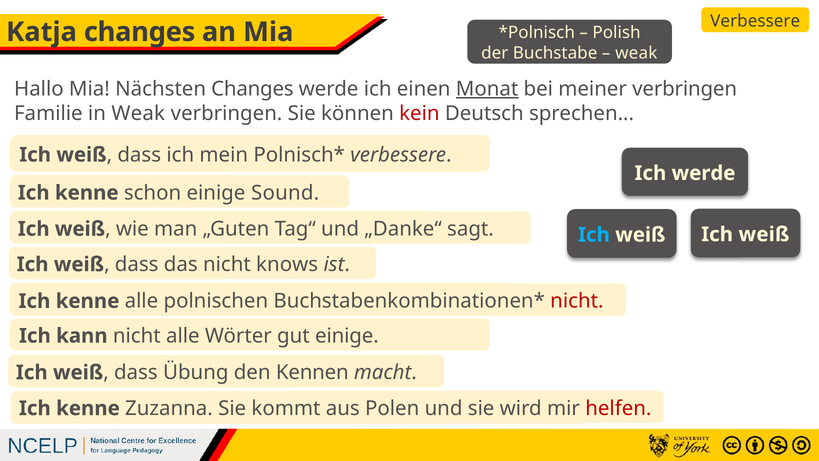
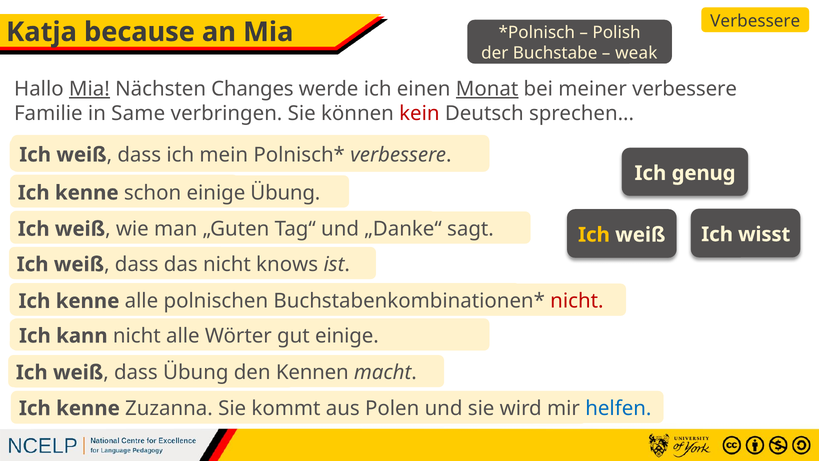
Katja changes: changes -> because
Mia at (89, 89) underline: none -> present
meiner verbringen: verbringen -> verbessere
in Weak: Weak -> Same
Ich werde: werde -> genug
Sound at (285, 193): Sound -> Übung
weiß at (764, 234): weiß -> wisst
Ich at (594, 235) colour: light blue -> yellow
helfen at (618, 408) colour: red -> blue
